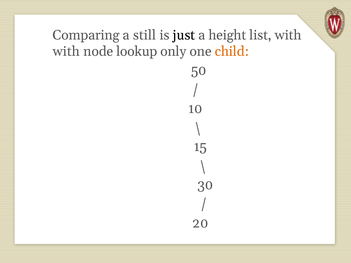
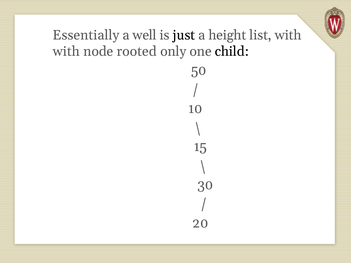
Comparing: Comparing -> Essentially
still: still -> well
lookup: lookup -> rooted
child colour: orange -> black
